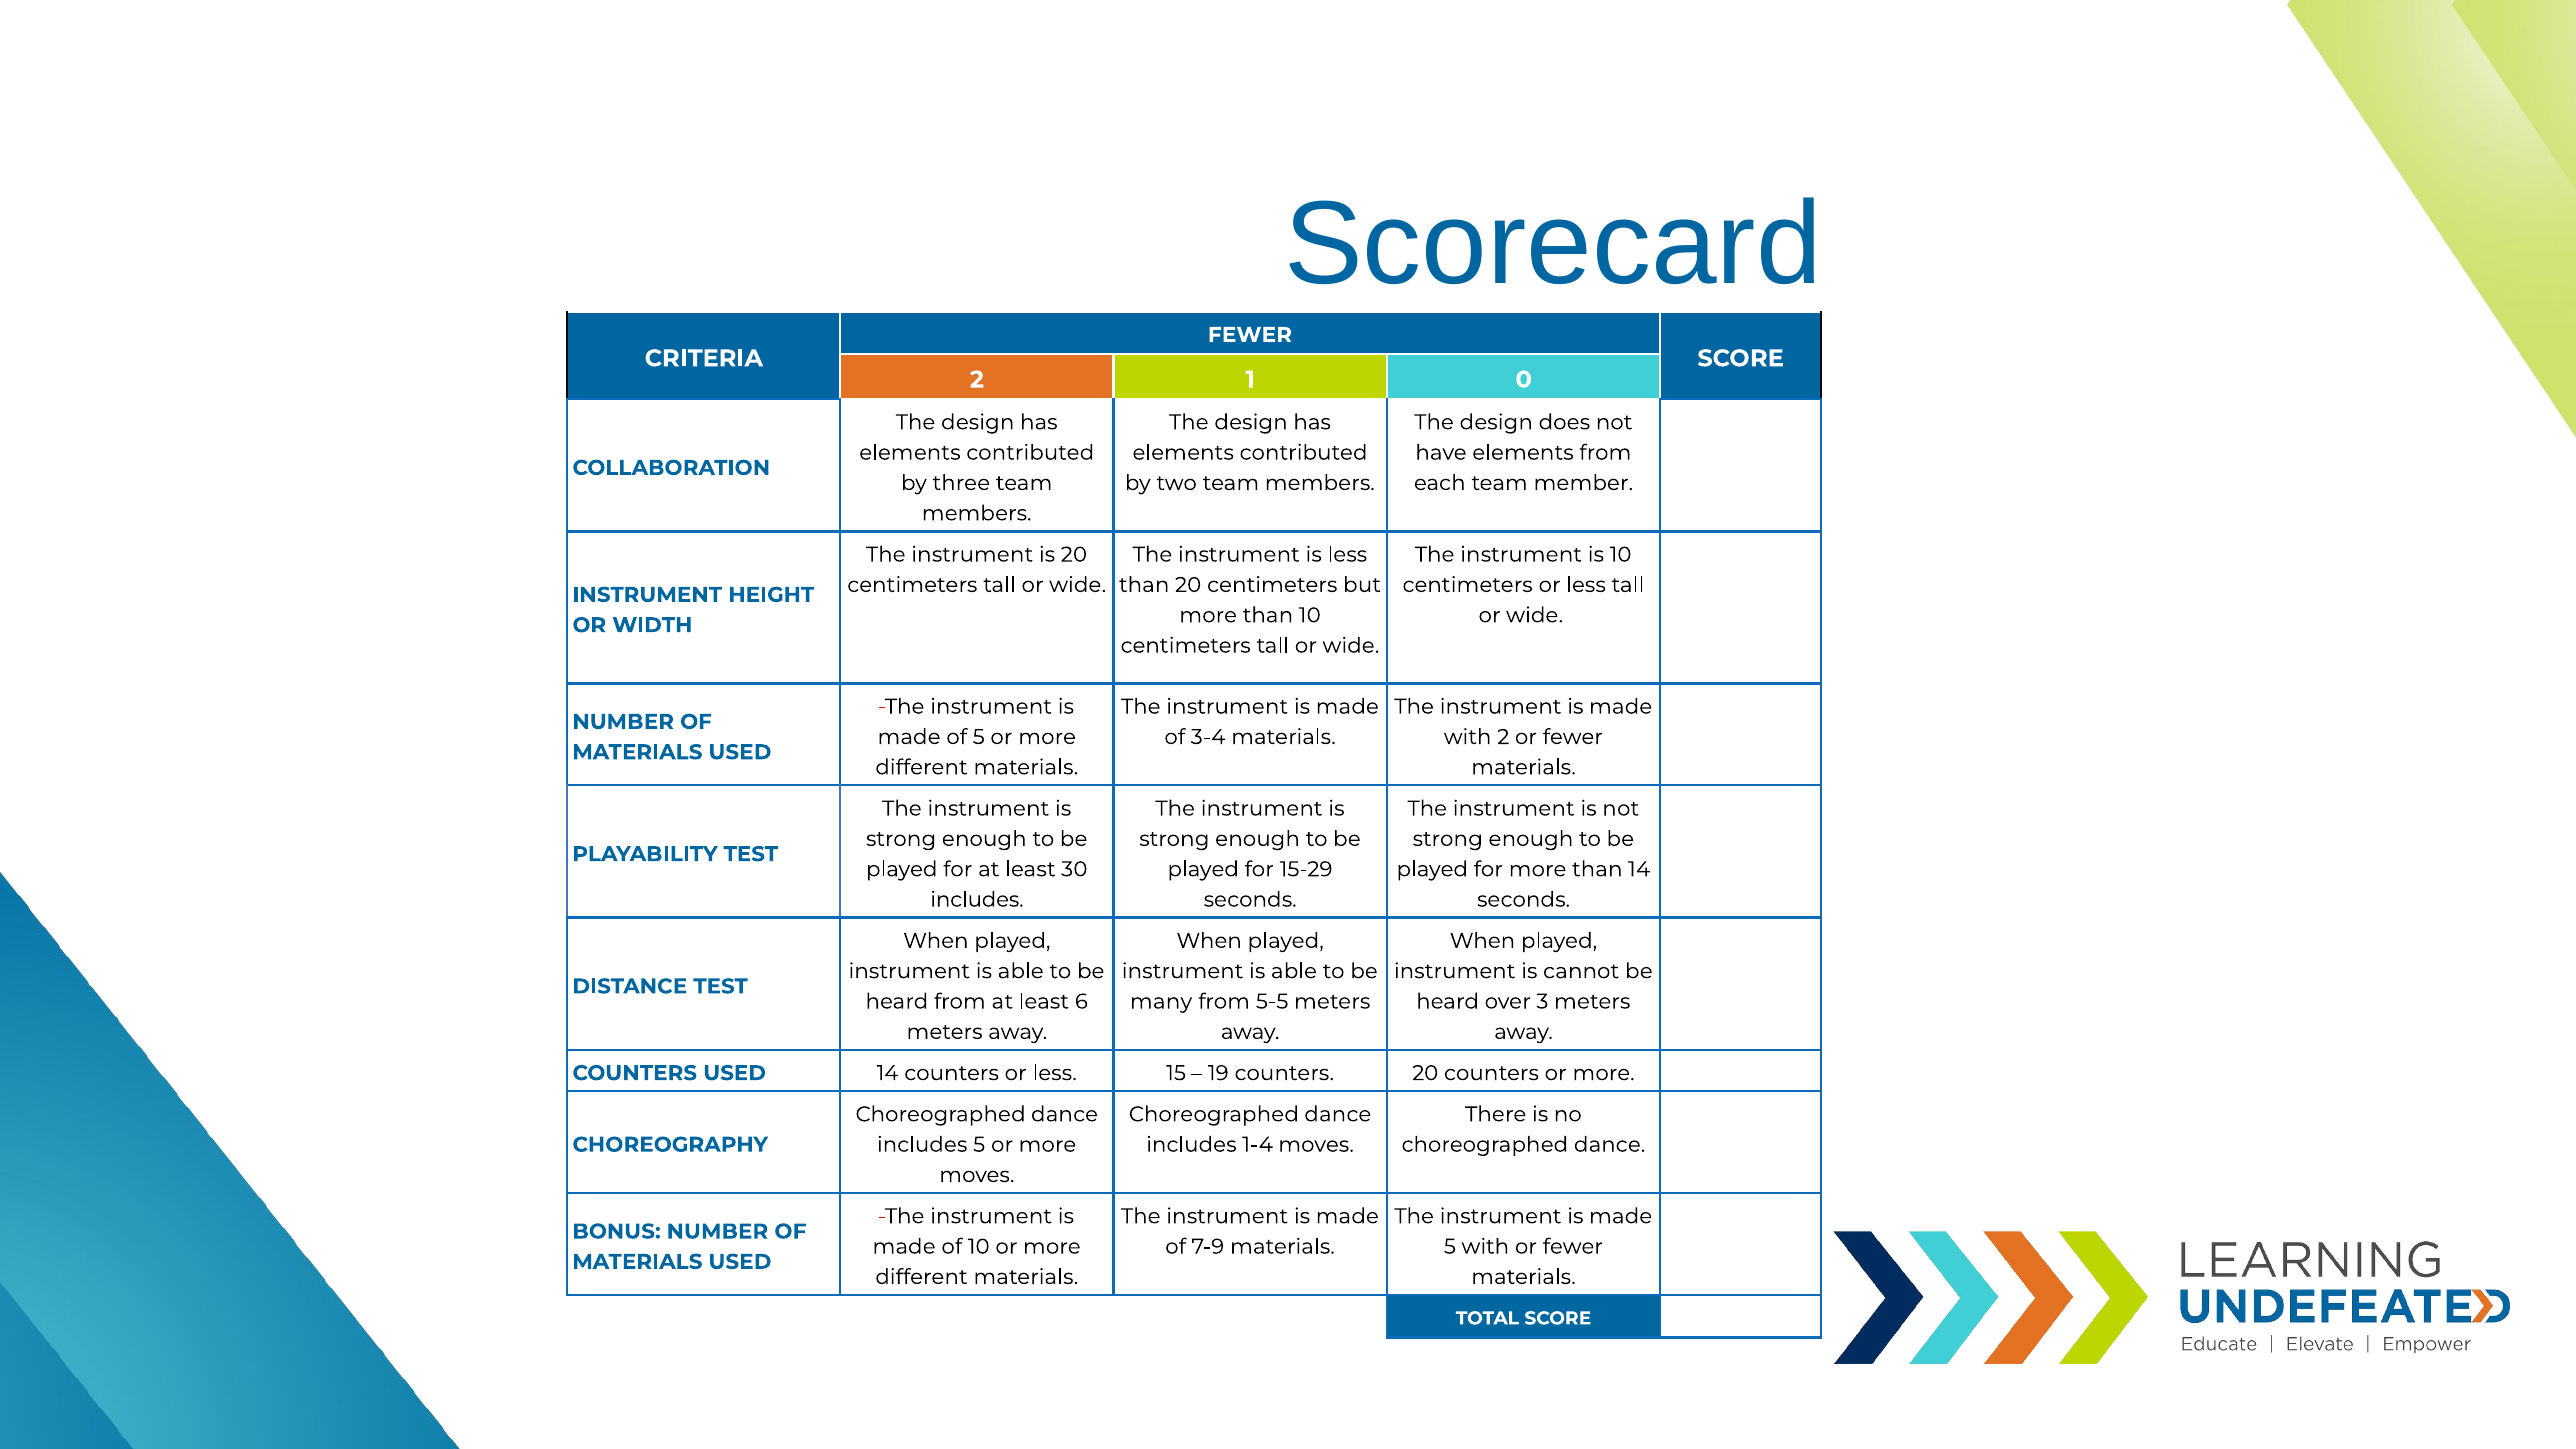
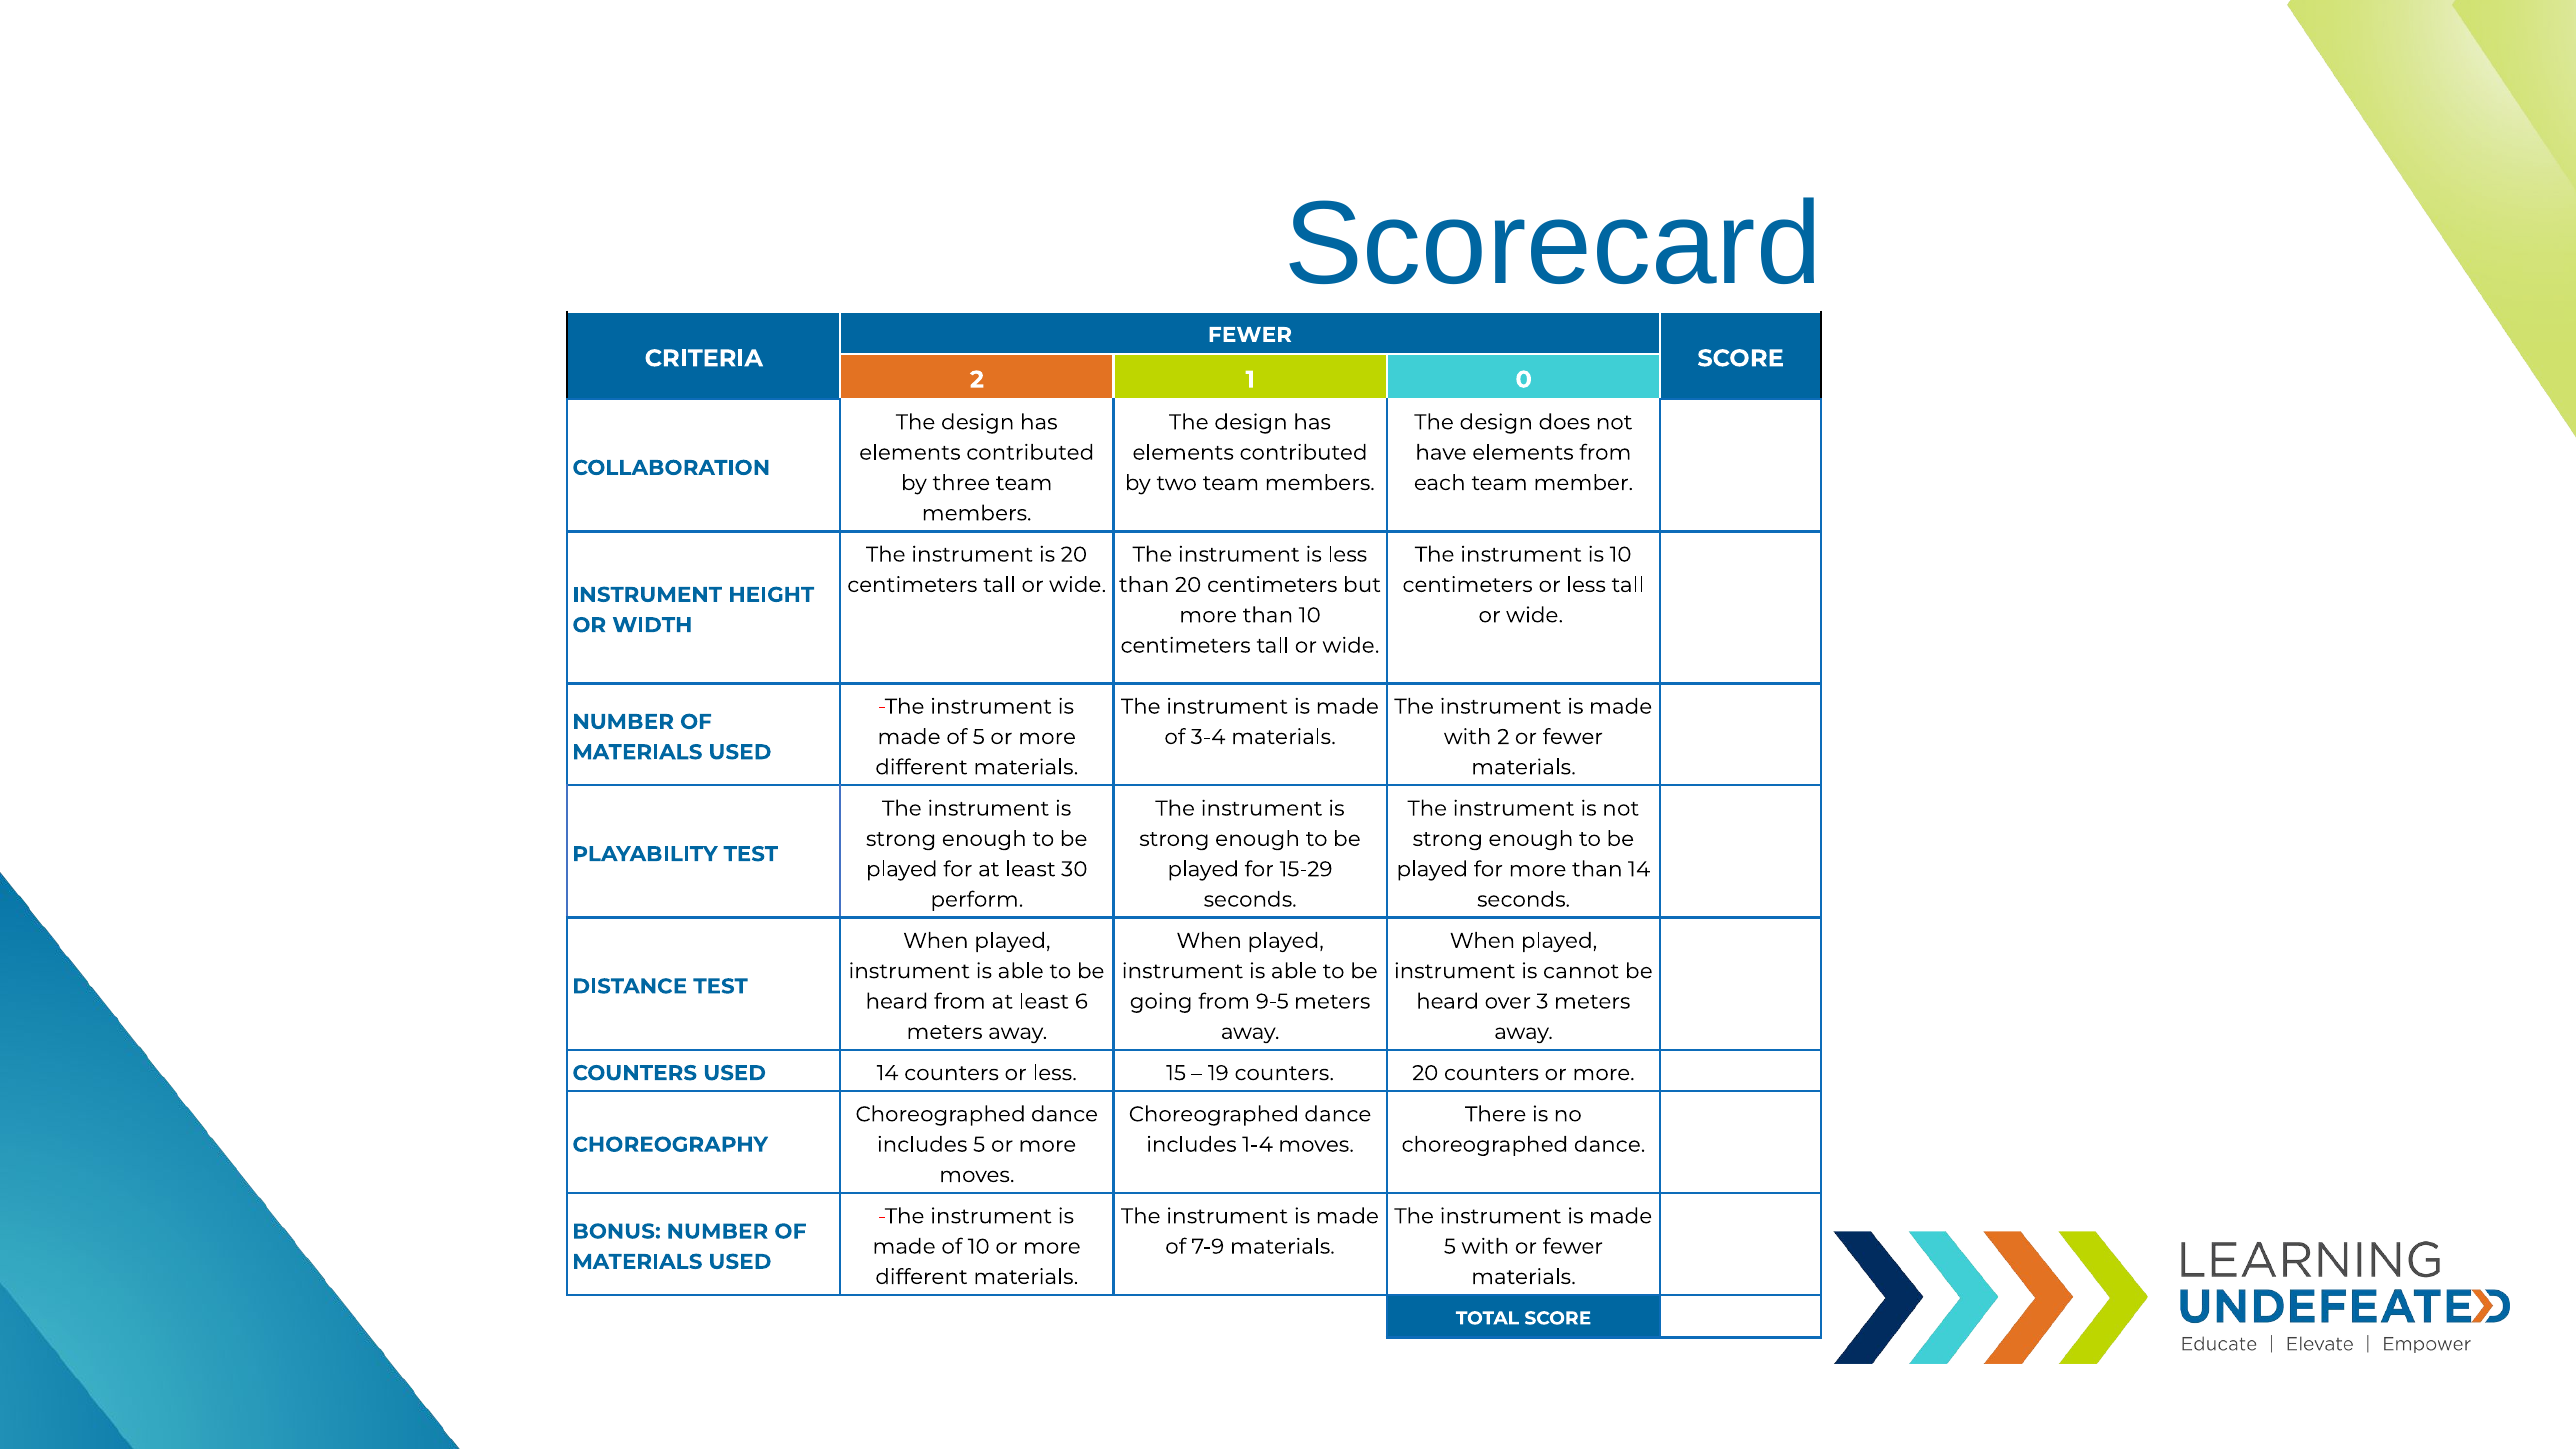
includes at (977, 900): includes -> perform
many: many -> going
5-5: 5-5 -> 9-5
